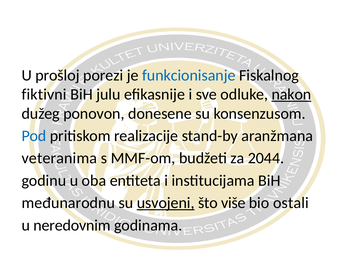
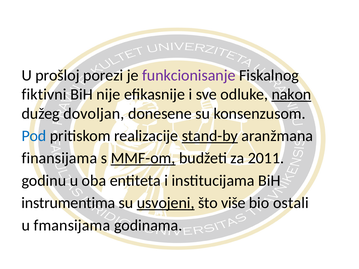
funkcionisanje colour: blue -> purple
julu: julu -> nije
ponovon: ponovon -> dovoljan
stand-by underline: none -> present
veteranima: veteranima -> finansijama
MMF-om underline: none -> present
2044: 2044 -> 2011
međunarodnu: međunarodnu -> instrumentima
neredovnim: neredovnim -> fmansijama
